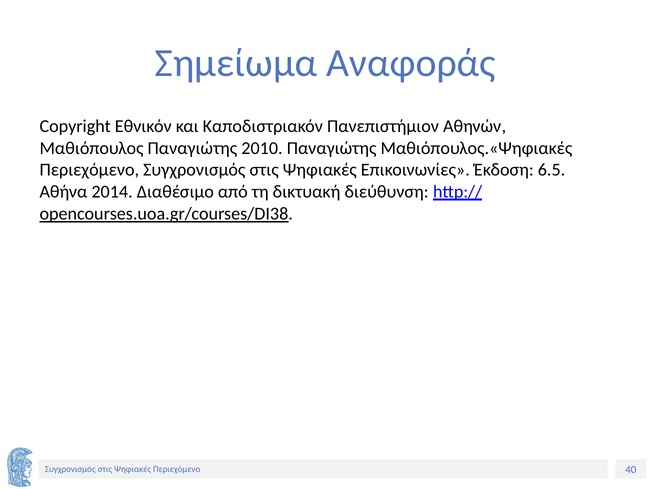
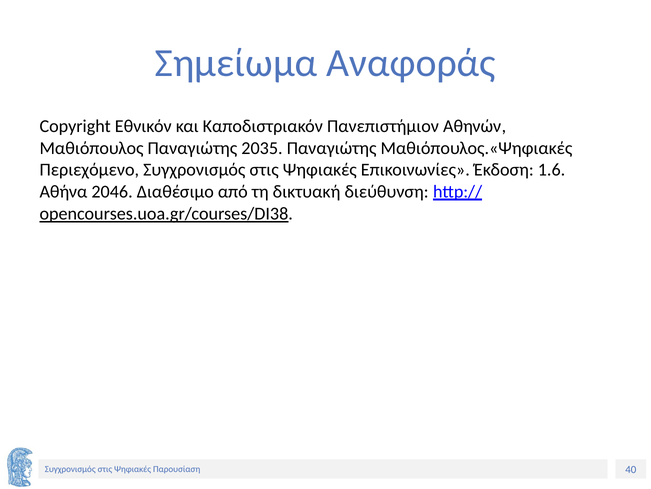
2010: 2010 -> 2035
6.5: 6.5 -> 1.6
2014: 2014 -> 2046
Ψηφιακές Περιεχόμενο: Περιεχόμενο -> Παρουσίαση
